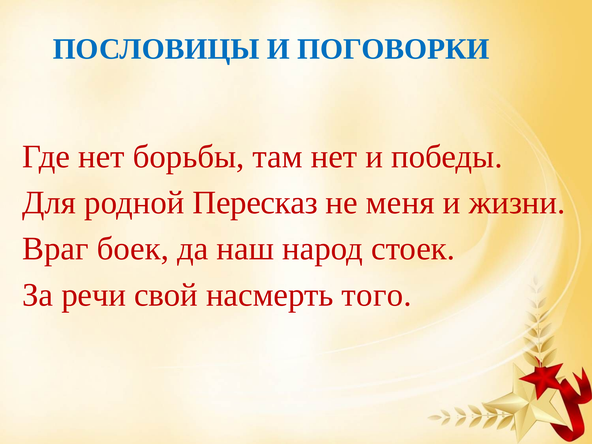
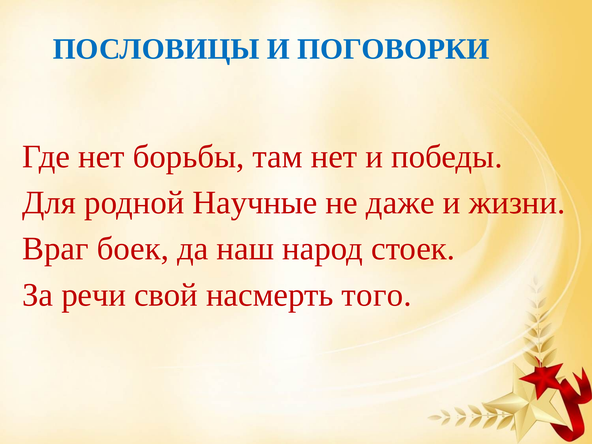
Пересказ: Пересказ -> Научные
меня: меня -> даже
